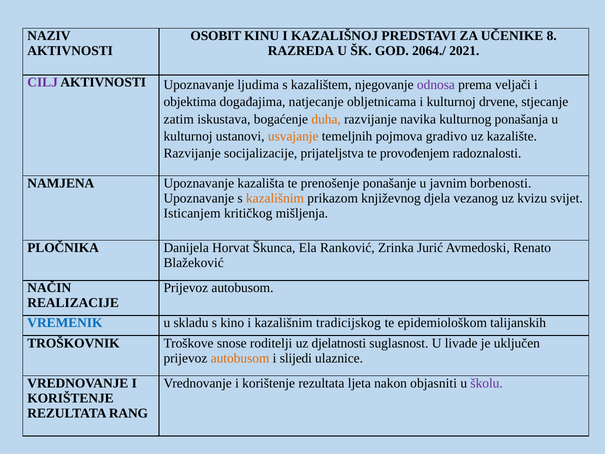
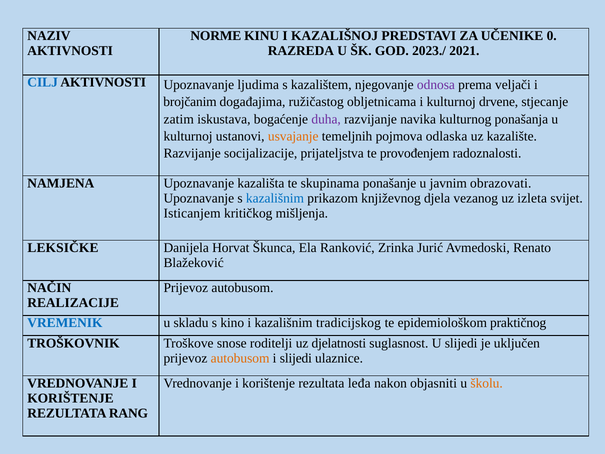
OSOBIT: OSOBIT -> NORME
8: 8 -> 0
2064./: 2064./ -> 2023./
CILJ colour: purple -> blue
objektima: objektima -> brojčanim
natjecanje: natjecanje -> ružičastog
duha colour: orange -> purple
gradivo: gradivo -> odlaska
prenošenje: prenošenje -> skupinama
borbenosti: borbenosti -> obrazovati
kazališnim at (275, 198) colour: orange -> blue
kvizu: kvizu -> izleta
PLOČNIKA: PLOČNIKA -> LEKSIČKE
talijanskih: talijanskih -> praktičnog
U livade: livade -> slijedi
ljeta: ljeta -> leđa
školu colour: purple -> orange
